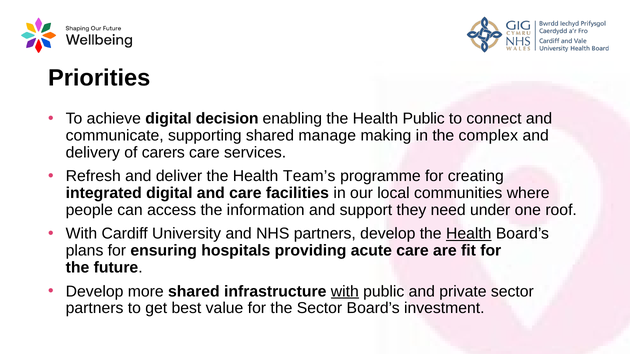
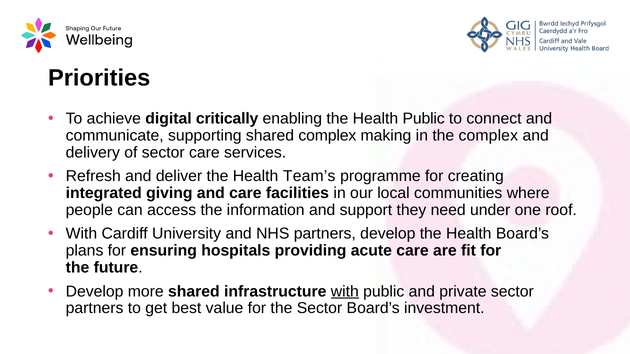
decision: decision -> critically
shared manage: manage -> complex
of carers: carers -> sector
integrated digital: digital -> giving
Health at (469, 234) underline: present -> none
